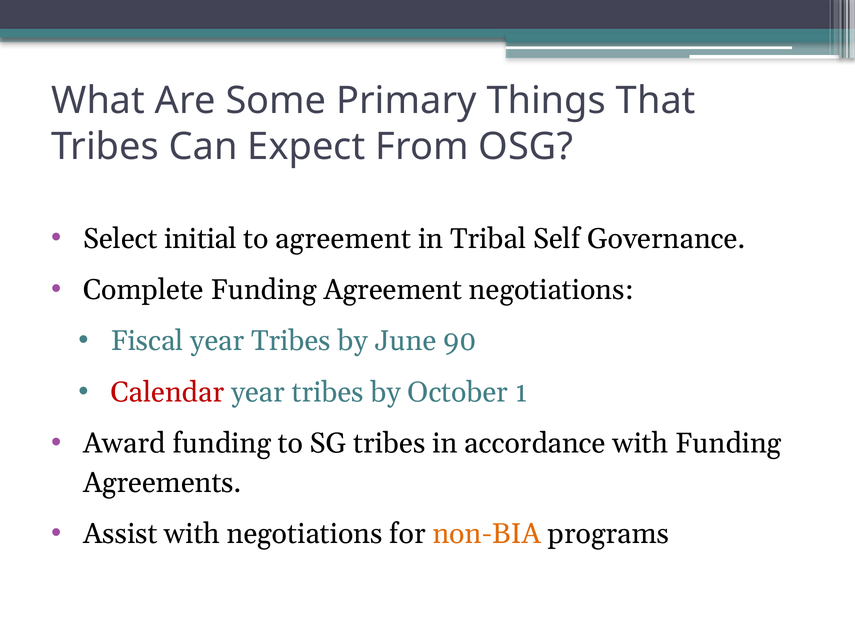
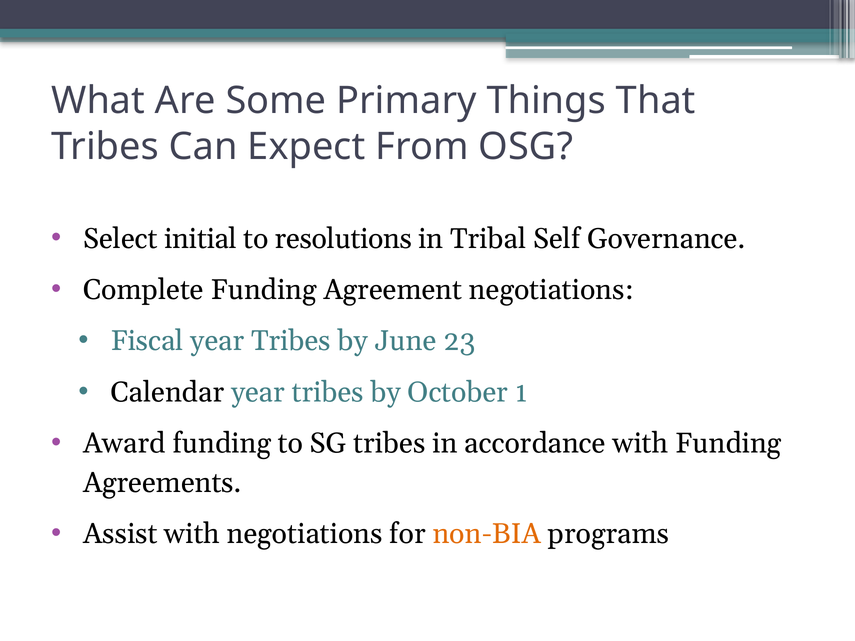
to agreement: agreement -> resolutions
90: 90 -> 23
Calendar colour: red -> black
